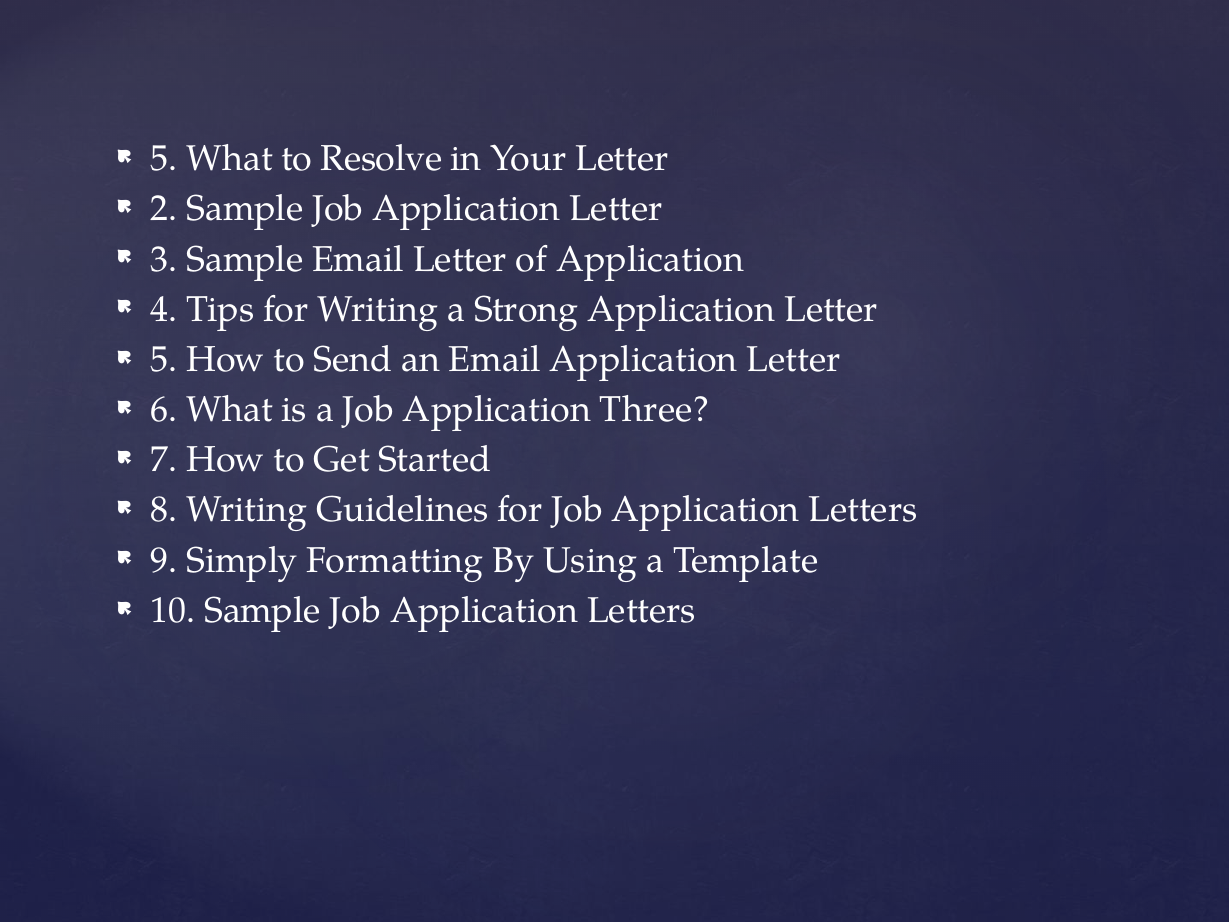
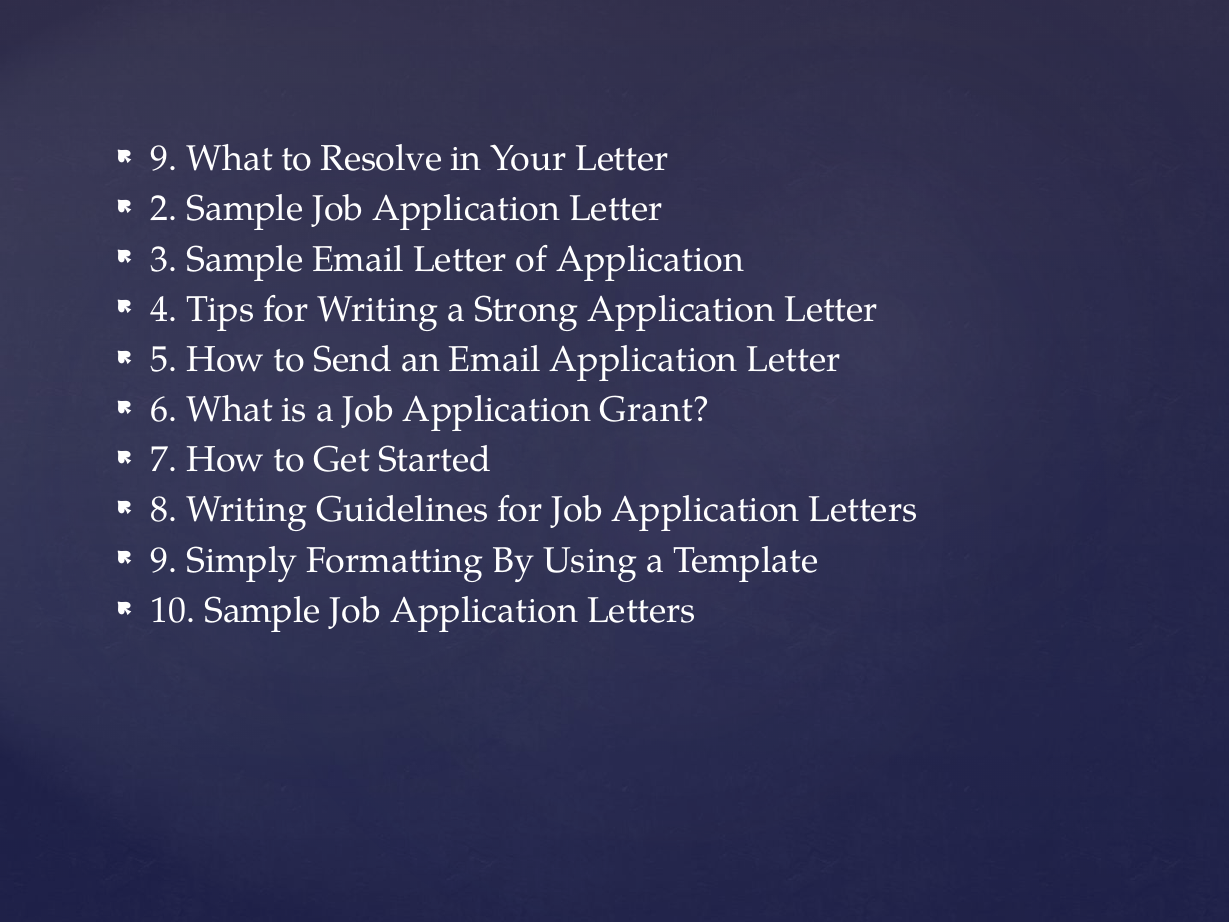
5 at (164, 159): 5 -> 9
Three: Three -> Grant
